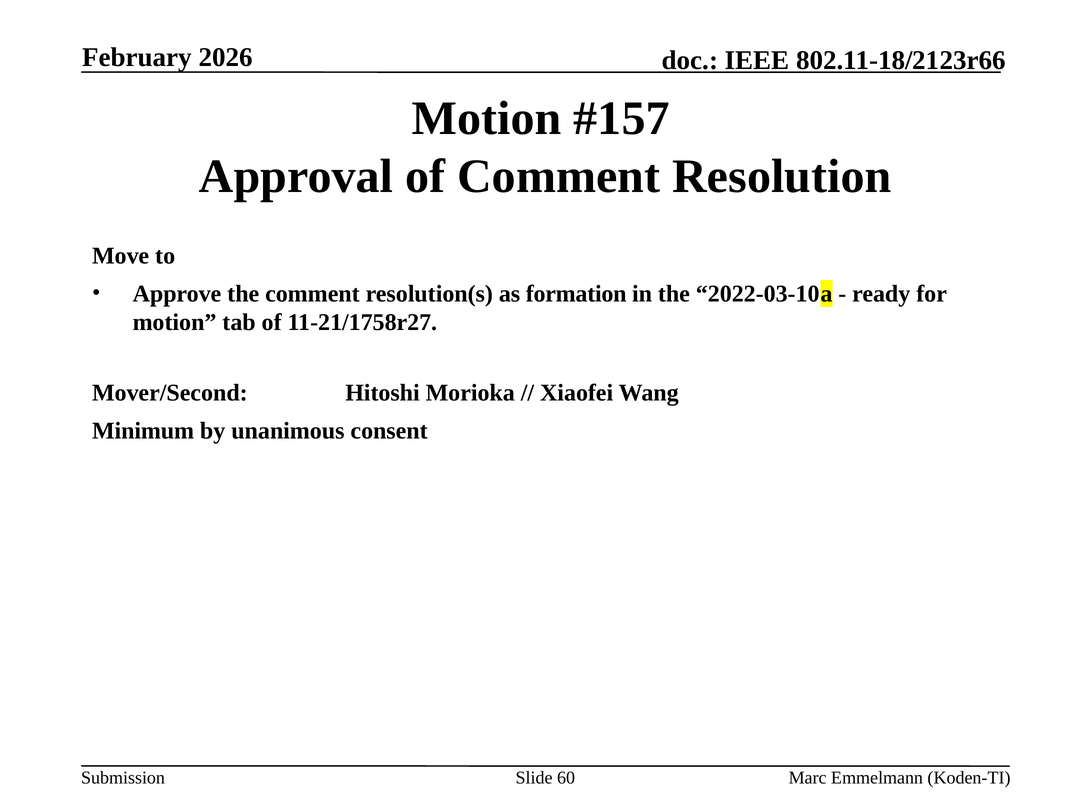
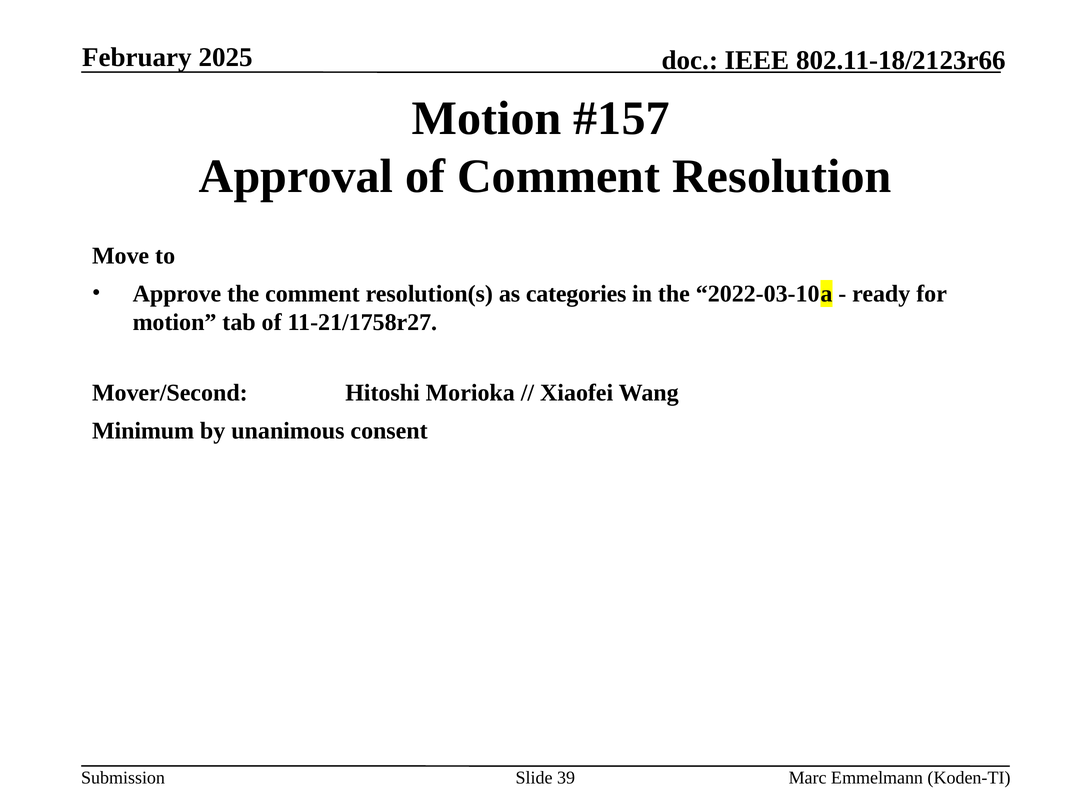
2026: 2026 -> 2025
formation: formation -> categories
60: 60 -> 39
